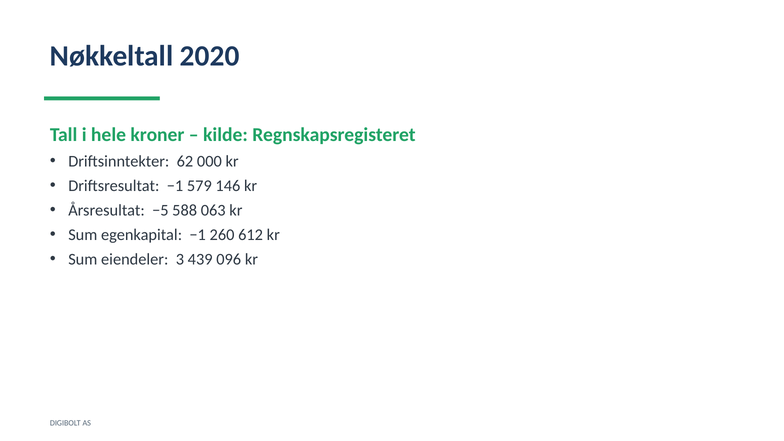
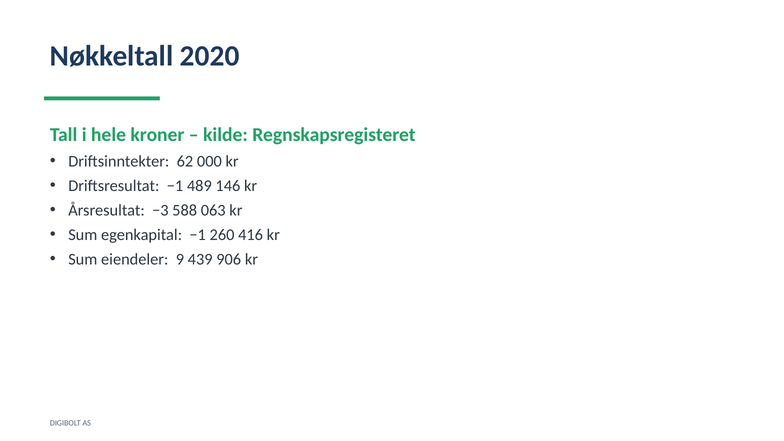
579: 579 -> 489
−5: −5 -> −3
612: 612 -> 416
3: 3 -> 9
096: 096 -> 906
